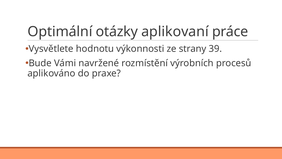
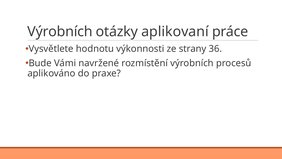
Optimální at (60, 32): Optimální -> Výrobních
39: 39 -> 36
